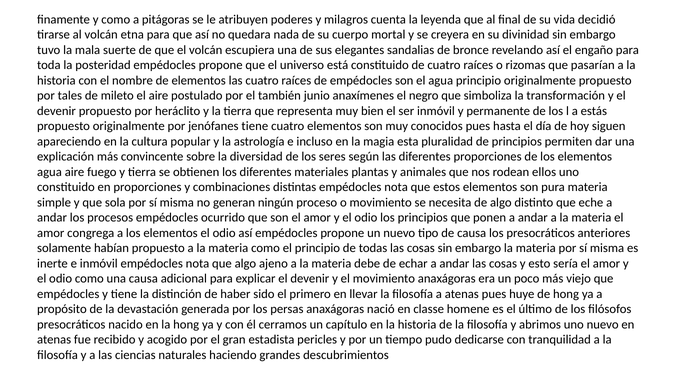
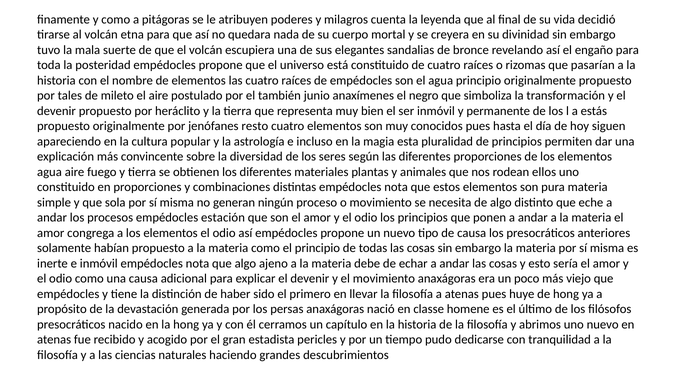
jenófanes tiene: tiene -> resto
ocurrido: ocurrido -> estación
